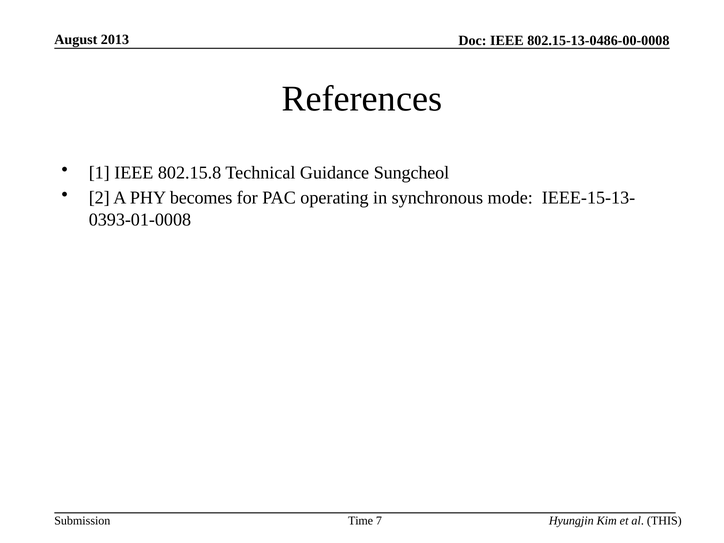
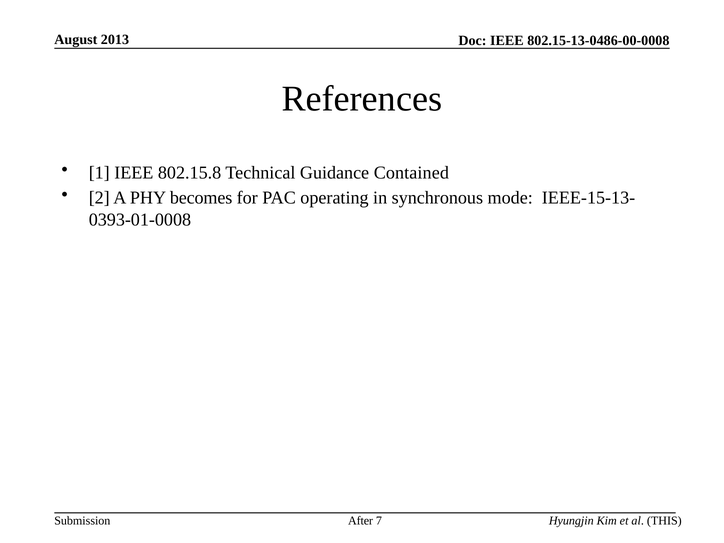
Sungcheol: Sungcheol -> Contained
Time: Time -> After
